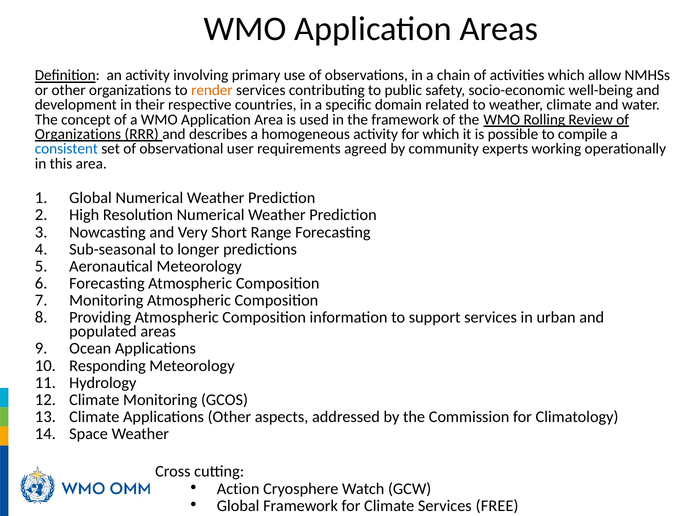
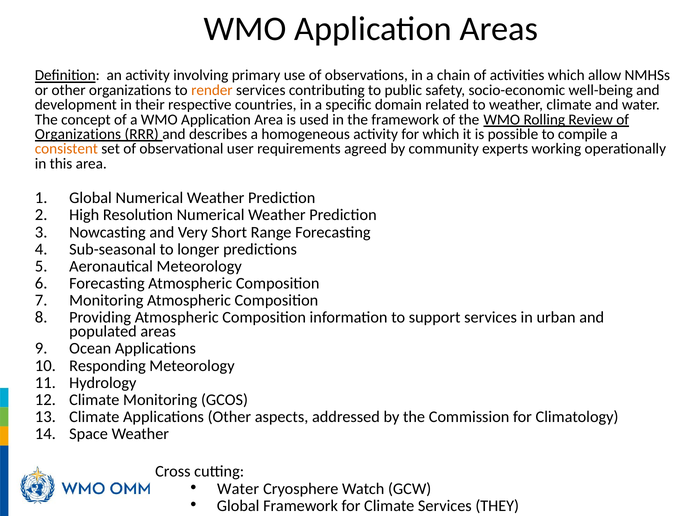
consistent colour: blue -> orange
Action at (238, 489): Action -> Water
FREE: FREE -> THEY
